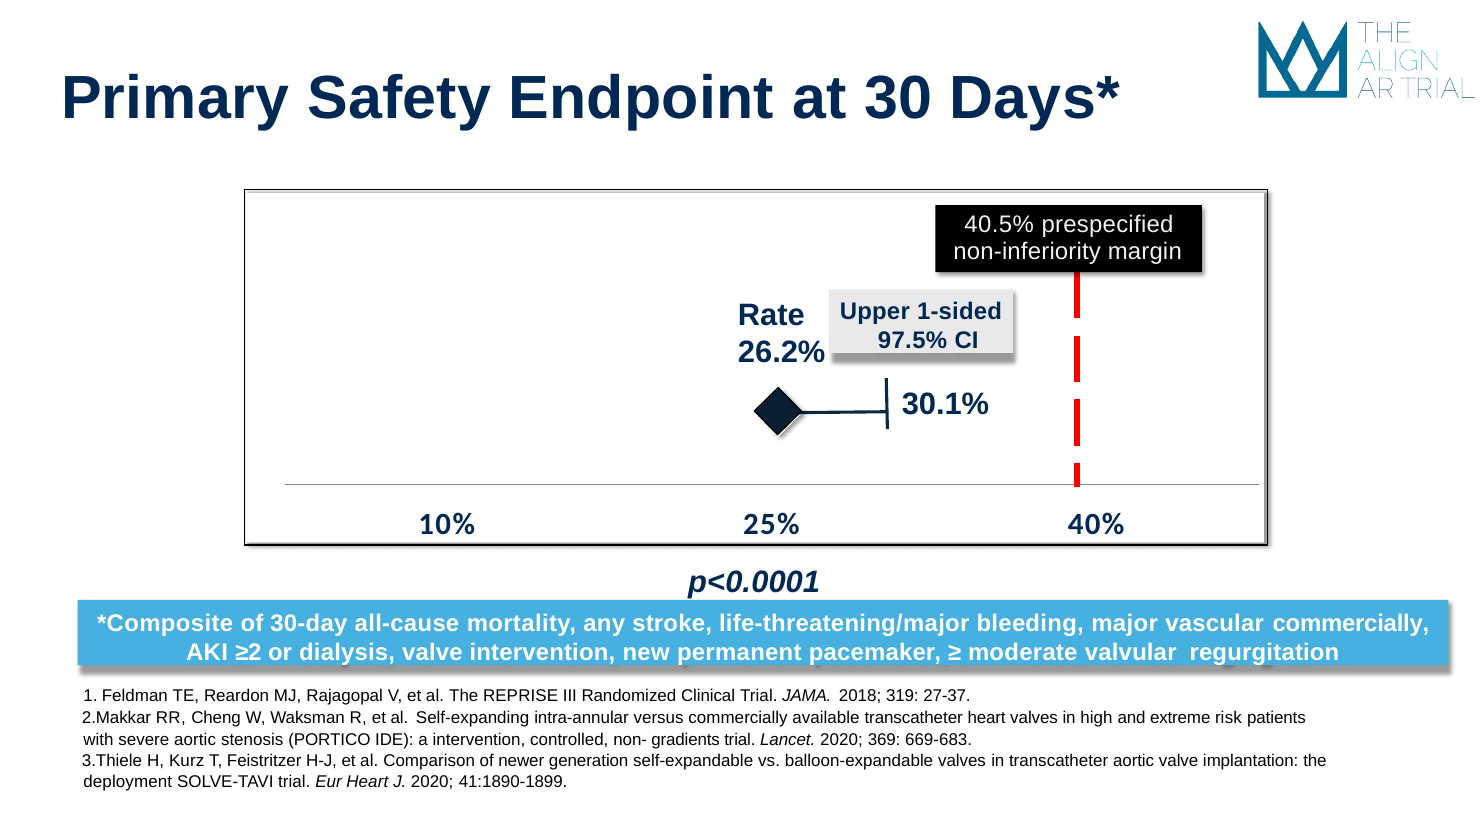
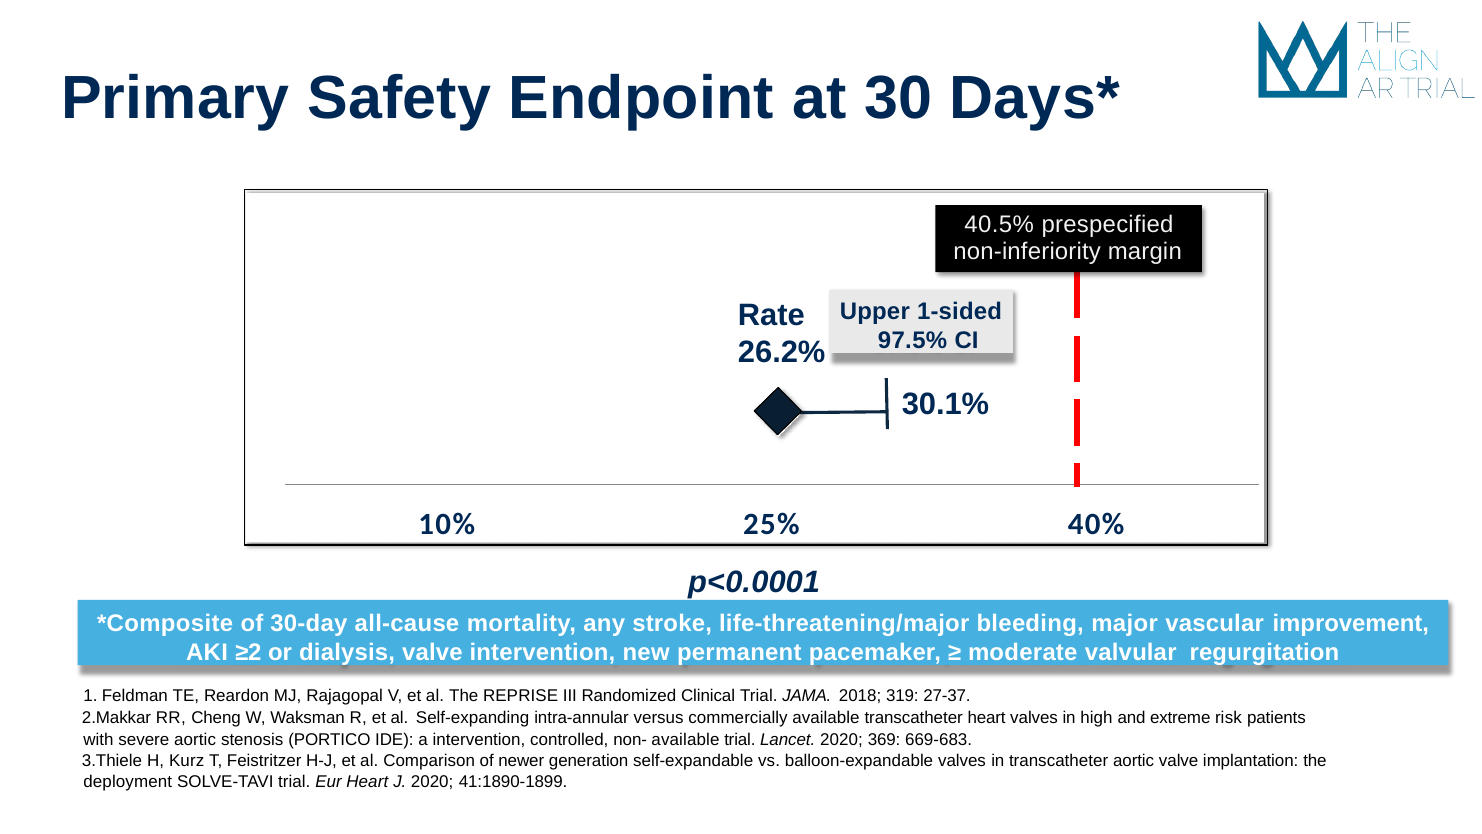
vascular commercially: commercially -> improvement
non- gradients: gradients -> available
